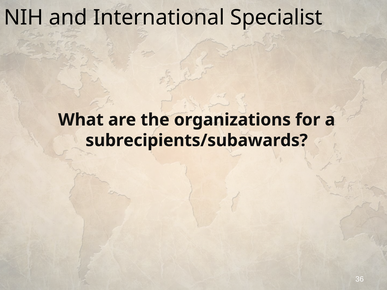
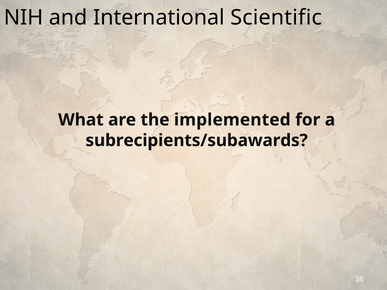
Specialist: Specialist -> Scientific
organizations: organizations -> implemented
